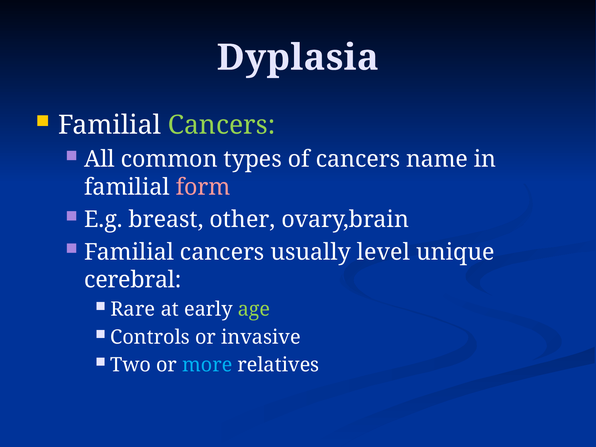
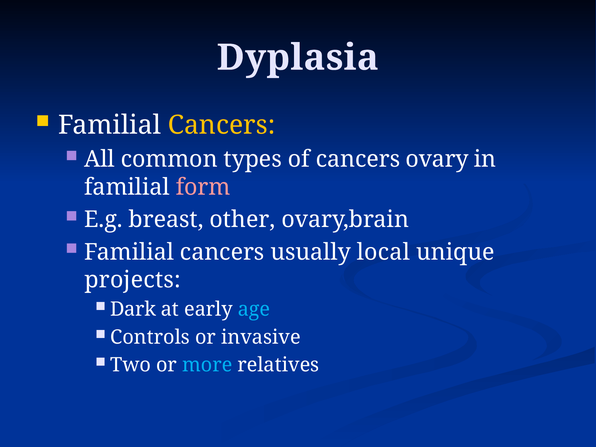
Cancers at (222, 125) colour: light green -> yellow
name: name -> ovary
level: level -> local
cerebral: cerebral -> projects
Rare: Rare -> Dark
age colour: light green -> light blue
